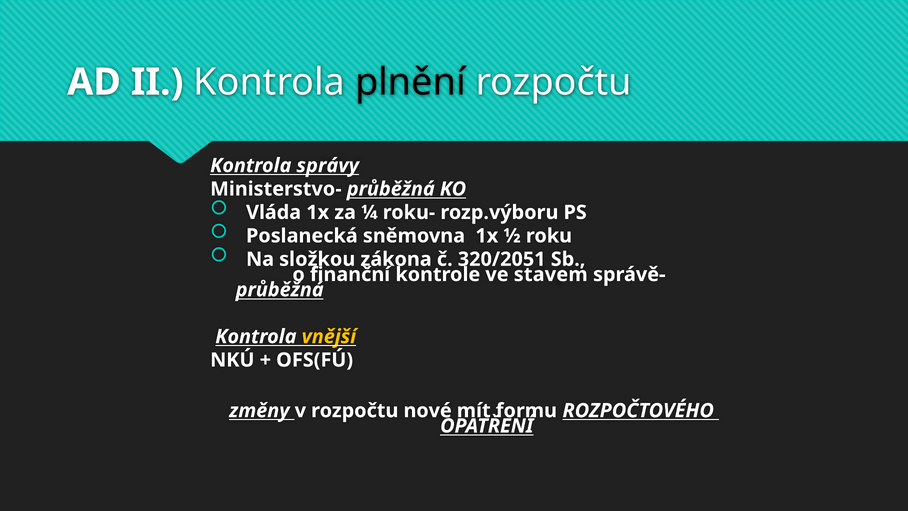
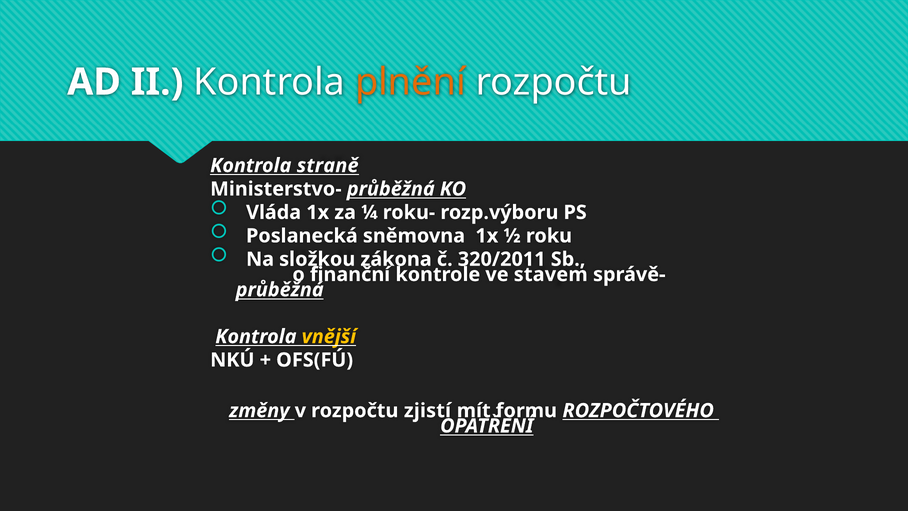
plnění colour: black -> orange
správy: správy -> straně
320/2051: 320/2051 -> 320/2011
nové: nové -> zjistí
